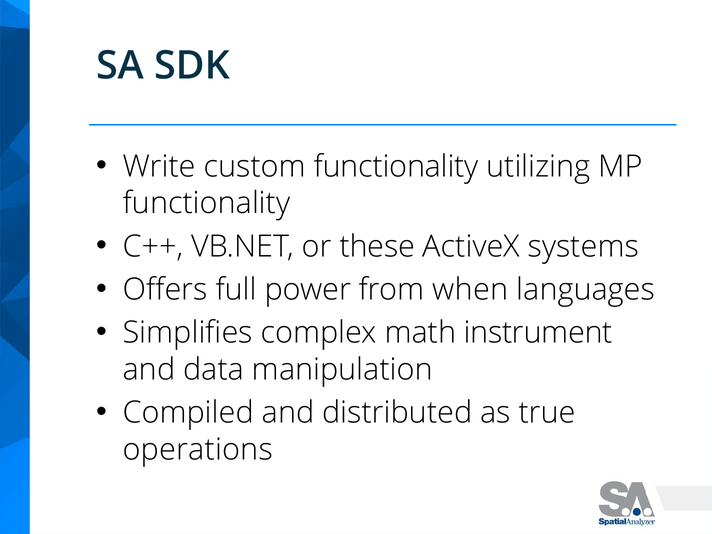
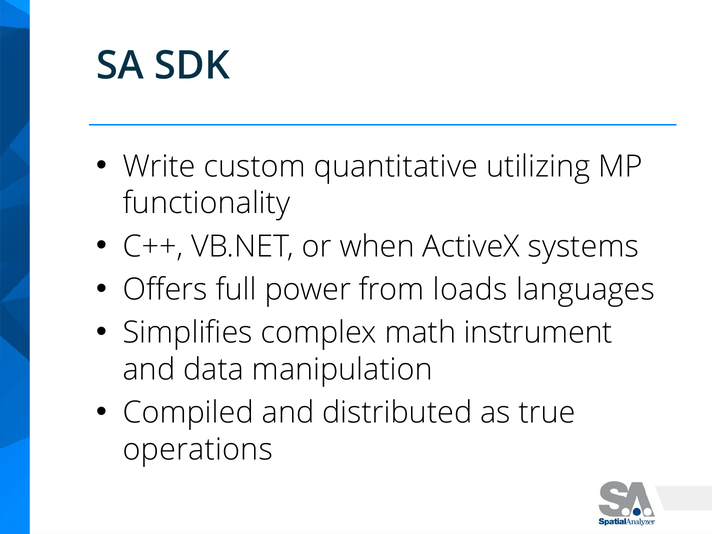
custom functionality: functionality -> quantitative
these: these -> when
when: when -> loads
